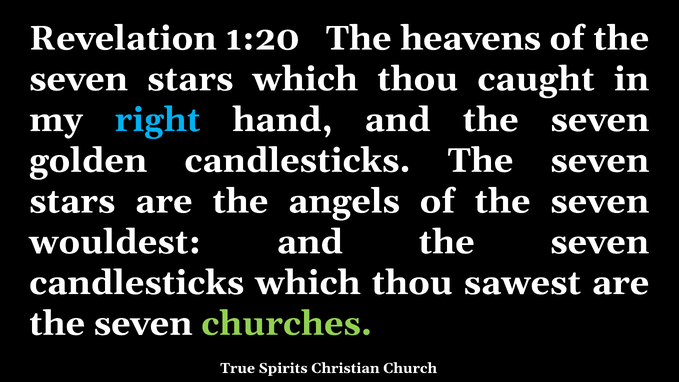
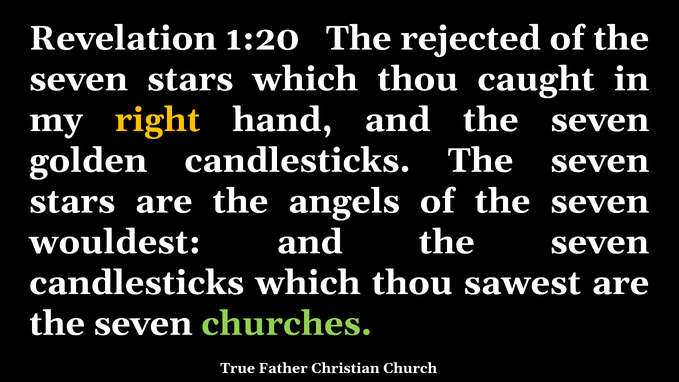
heavens: heavens -> rejected
right colour: light blue -> yellow
Spirits: Spirits -> Father
